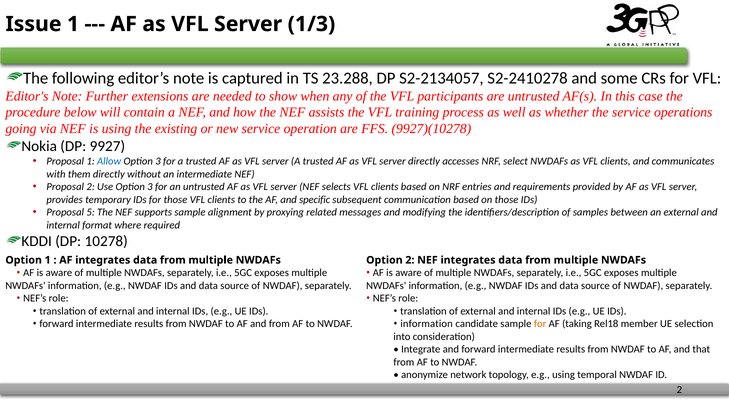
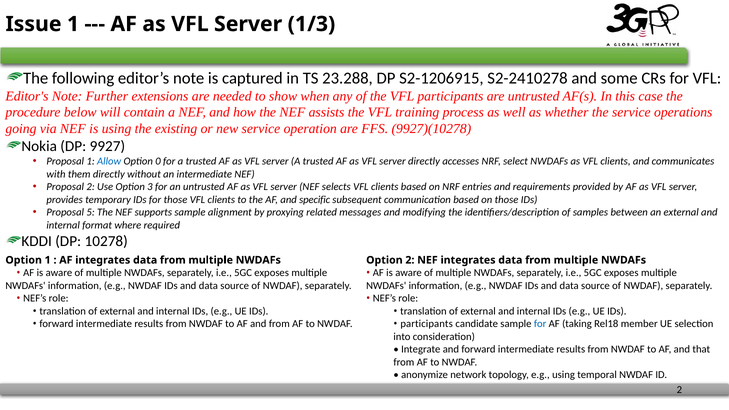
S2-2134057: S2-2134057 -> S2-1206915
3 at (158, 161): 3 -> 0
information at (427, 324): information -> participants
for at (540, 324) colour: orange -> blue
